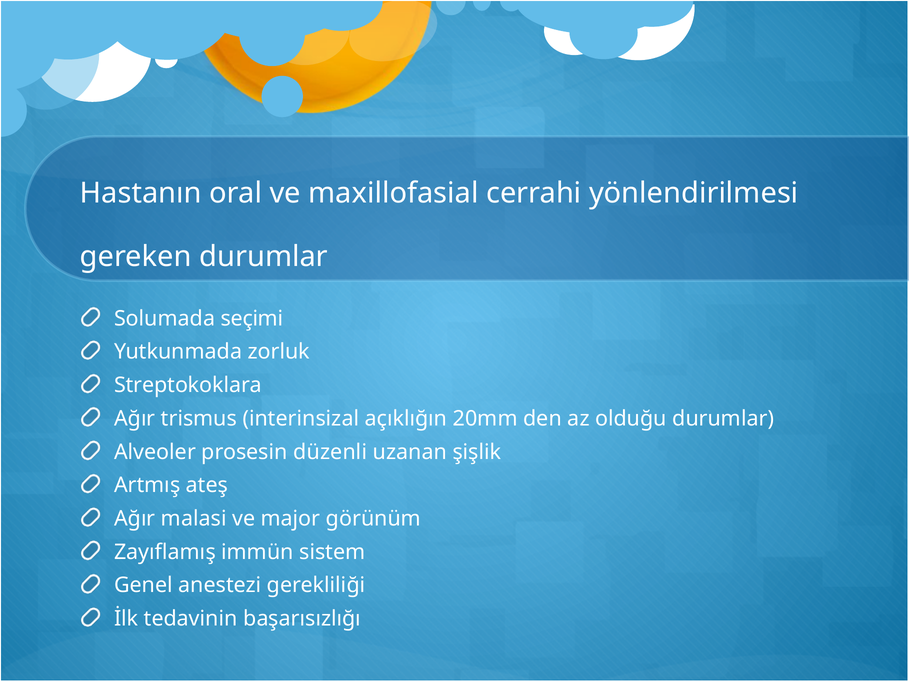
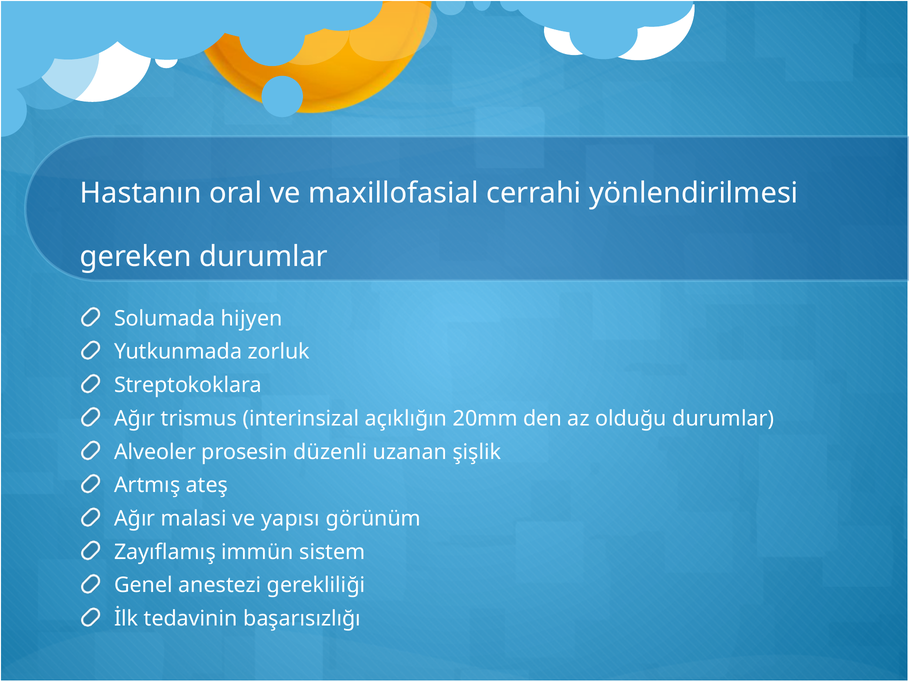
seçimi: seçimi -> hijyen
major: major -> yapısı
